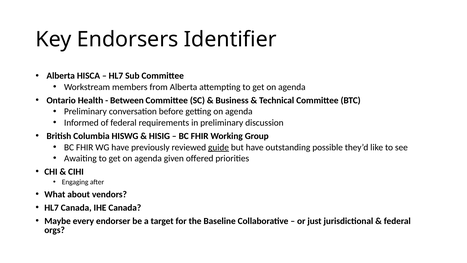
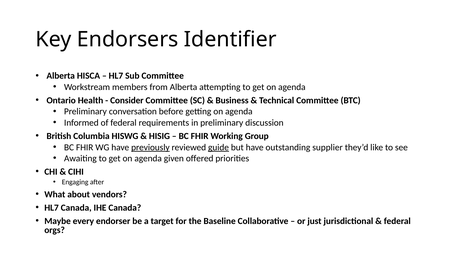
Between: Between -> Consider
previously underline: none -> present
possible: possible -> supplier
